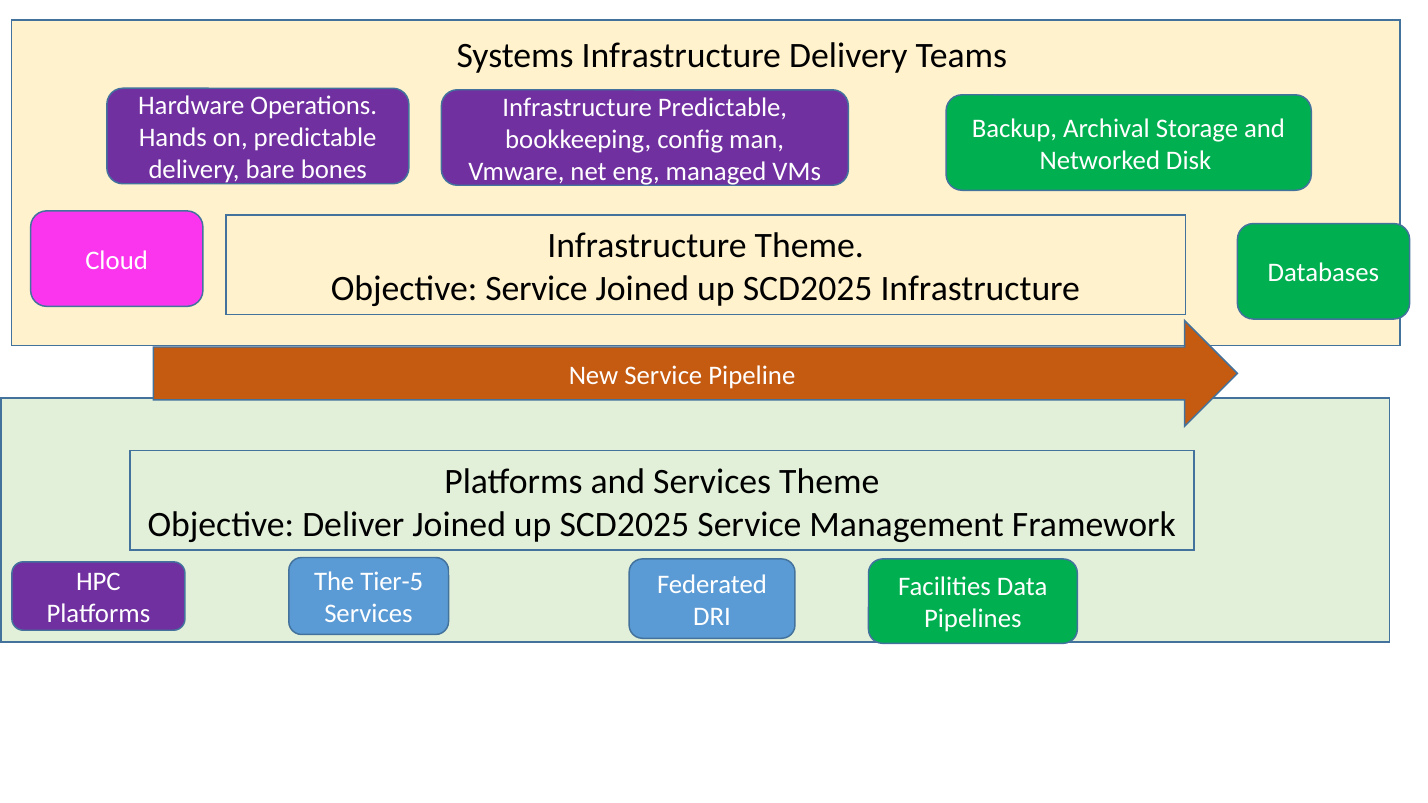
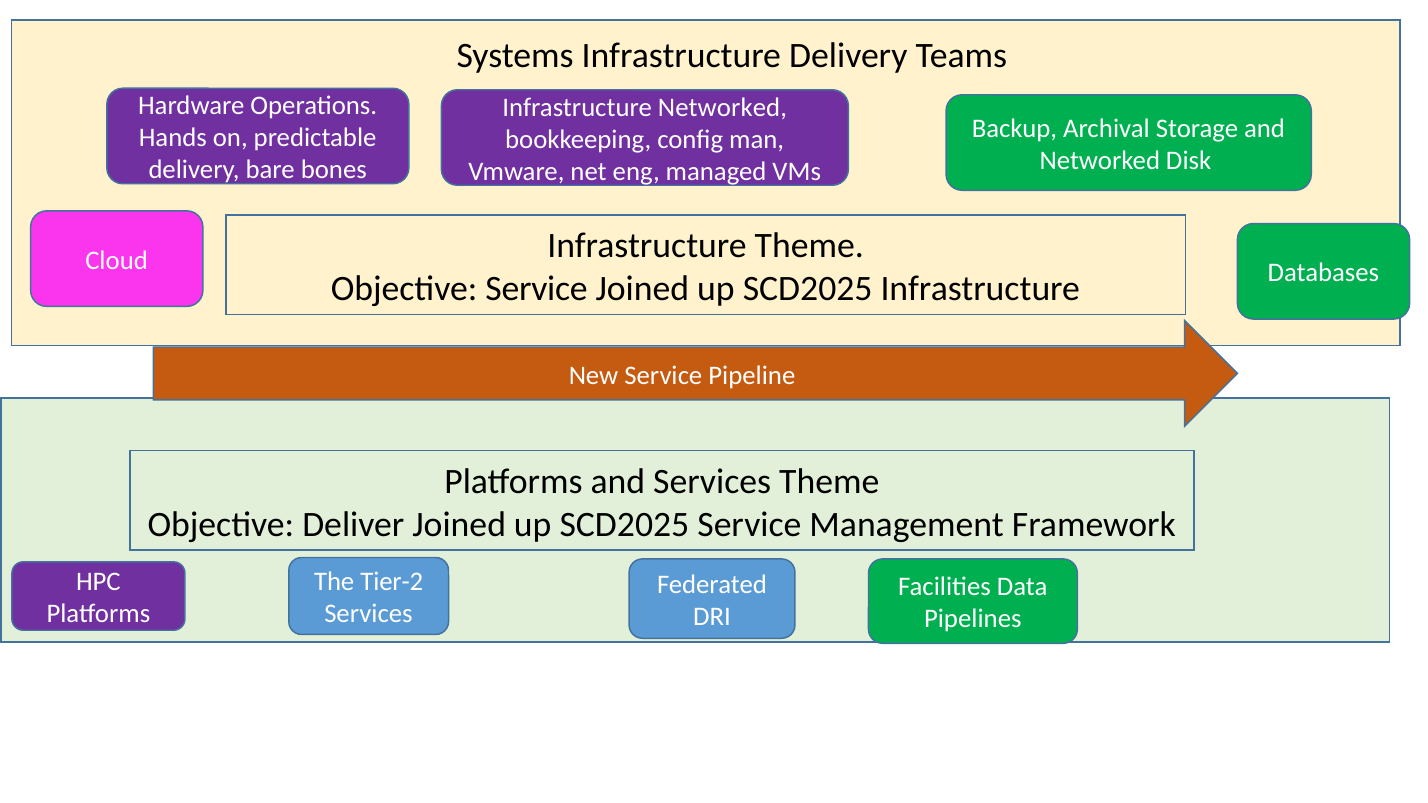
Infrastructure Predictable: Predictable -> Networked
Tier-5: Tier-5 -> Tier-2
